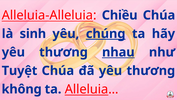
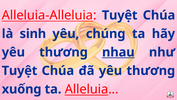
Alleluia-Alleluia Chiều: Chiều -> Tuyệt
chúng underline: present -> none
không: không -> xuống
